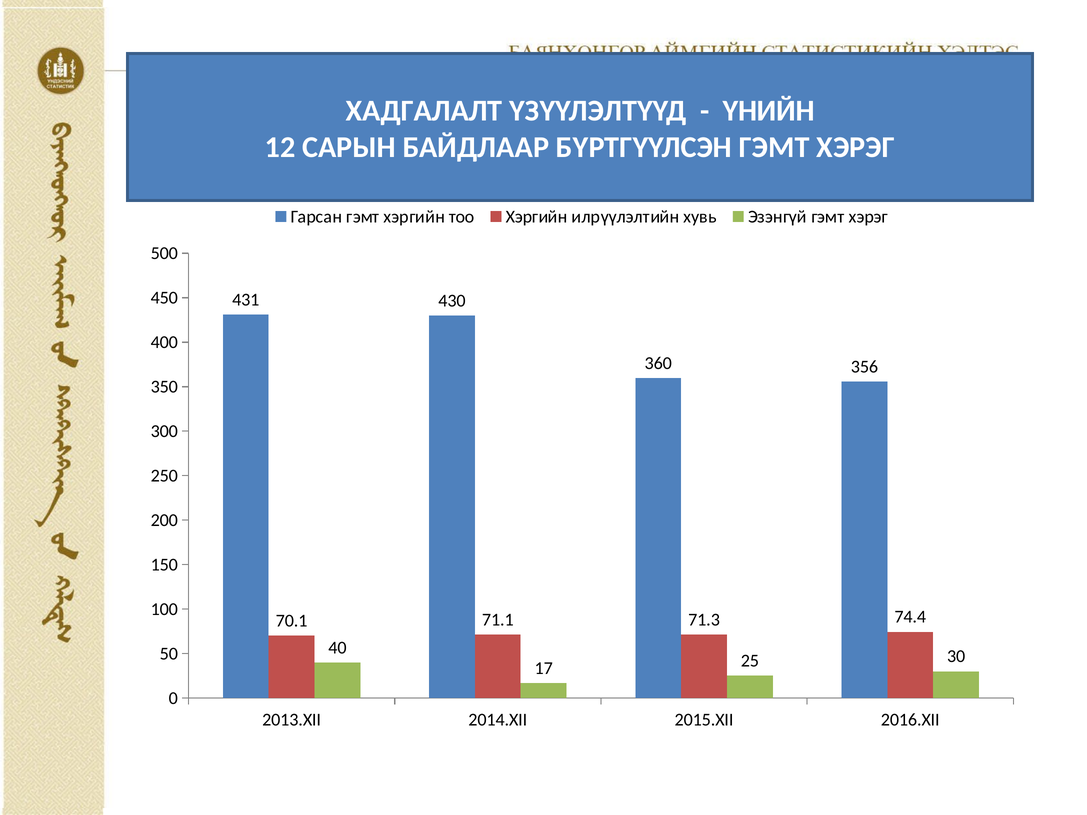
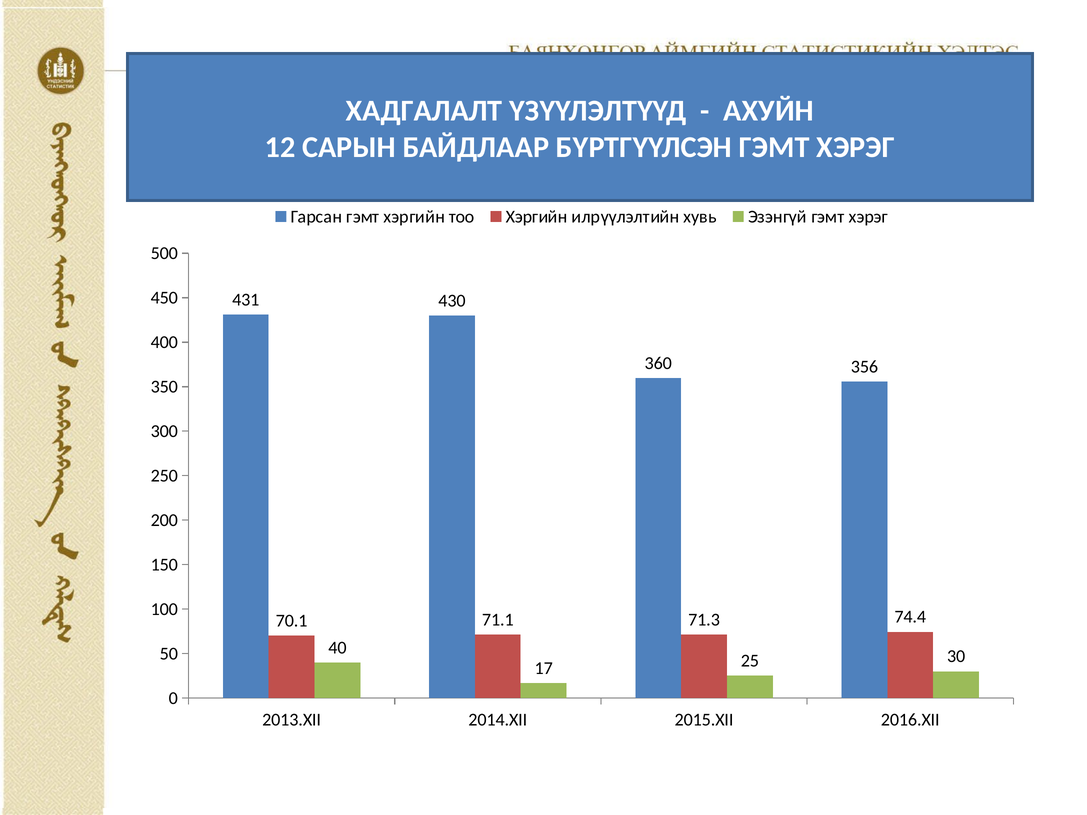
ҮНИЙН: ҮНИЙН -> АХУЙН
